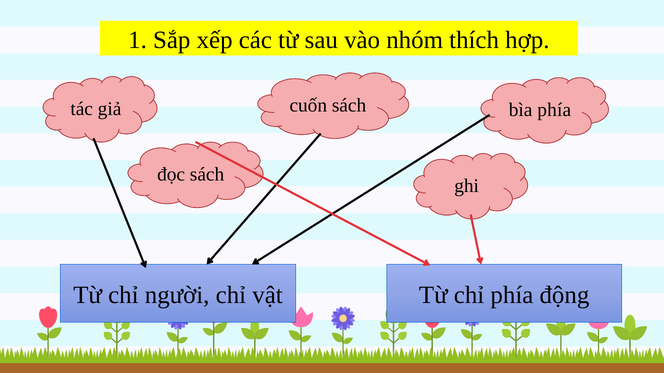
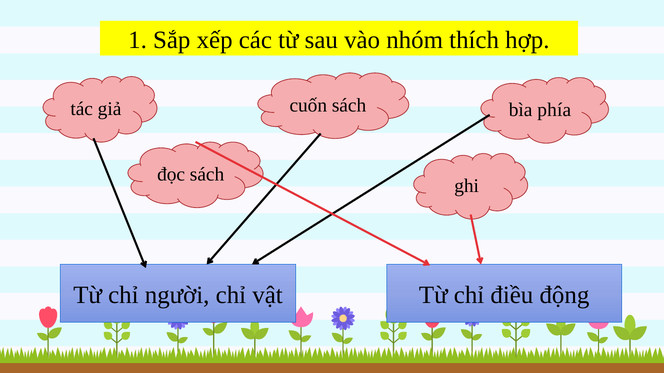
chỉ phía: phía -> điều
